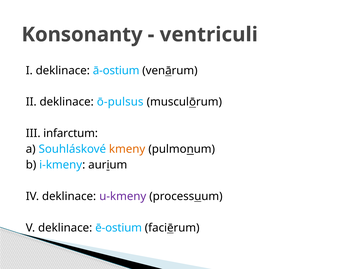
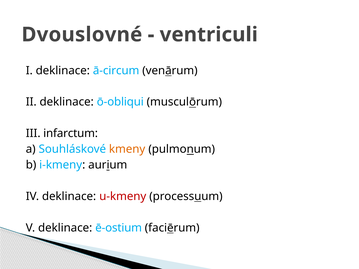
Konsonanty: Konsonanty -> Dvouslovné
ā-ostium: ā-ostium -> ā-circum
ō-pulsus: ō-pulsus -> ō-obliqui
u-kmeny colour: purple -> red
